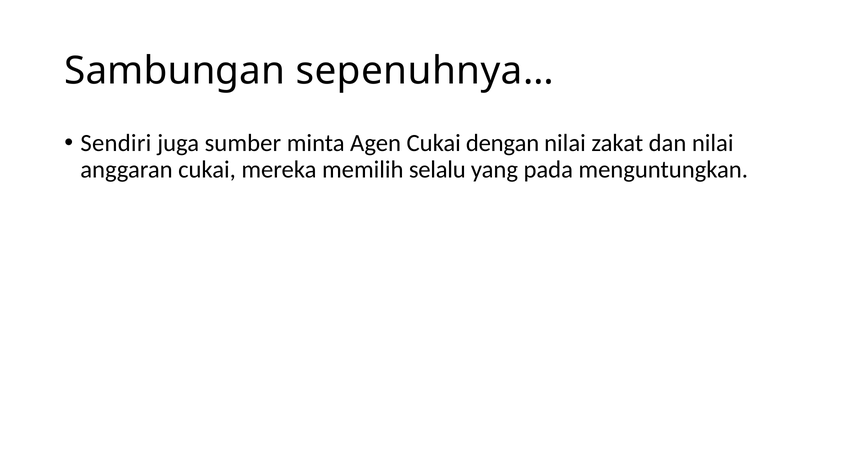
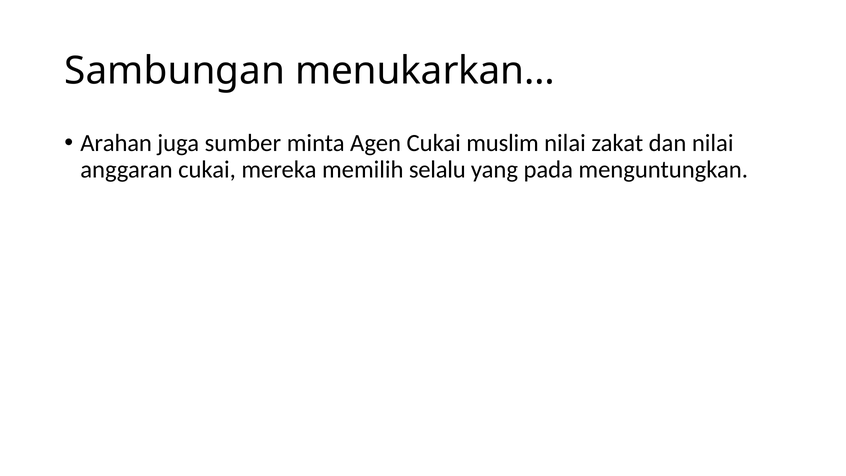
sepenuhnya…: sepenuhnya… -> menukarkan…
Sendiri: Sendiri -> Arahan
dengan: dengan -> muslim
